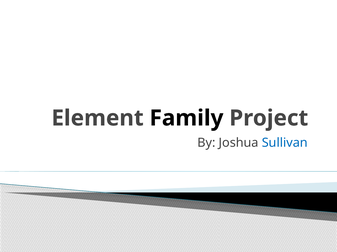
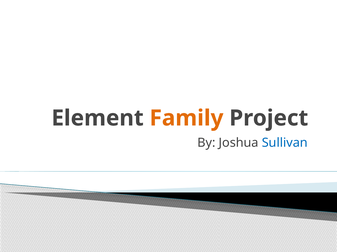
Family colour: black -> orange
